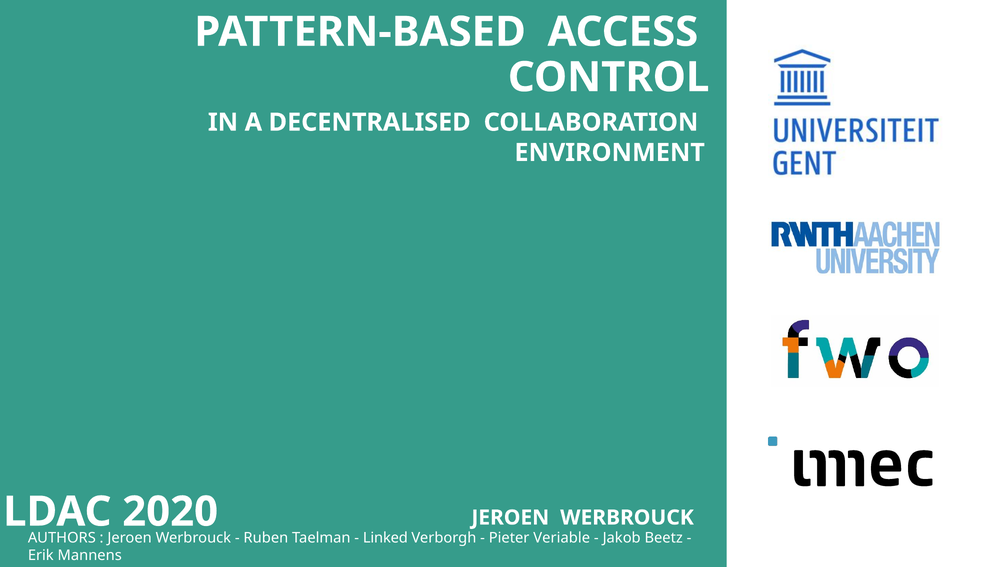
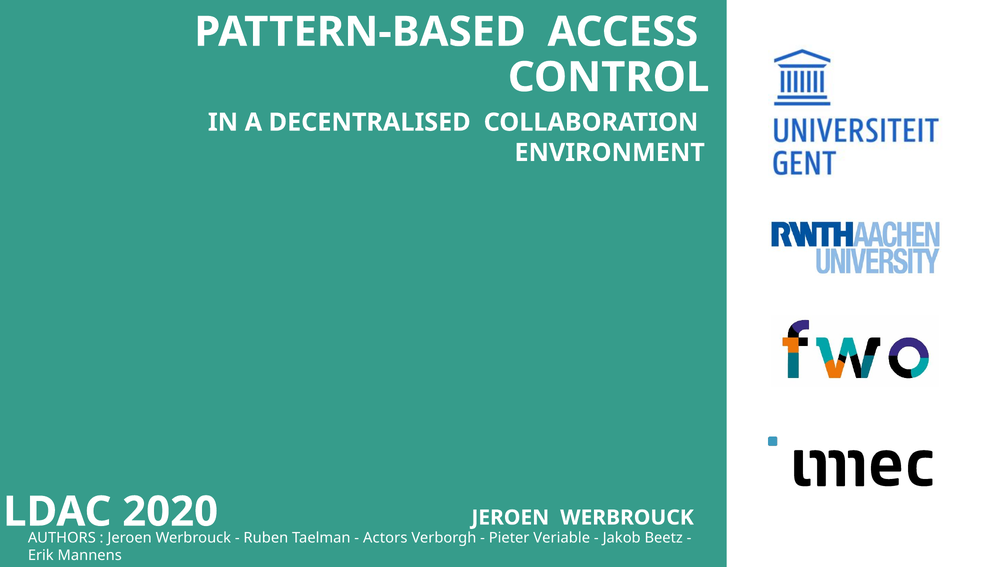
Linked: Linked -> Actors
